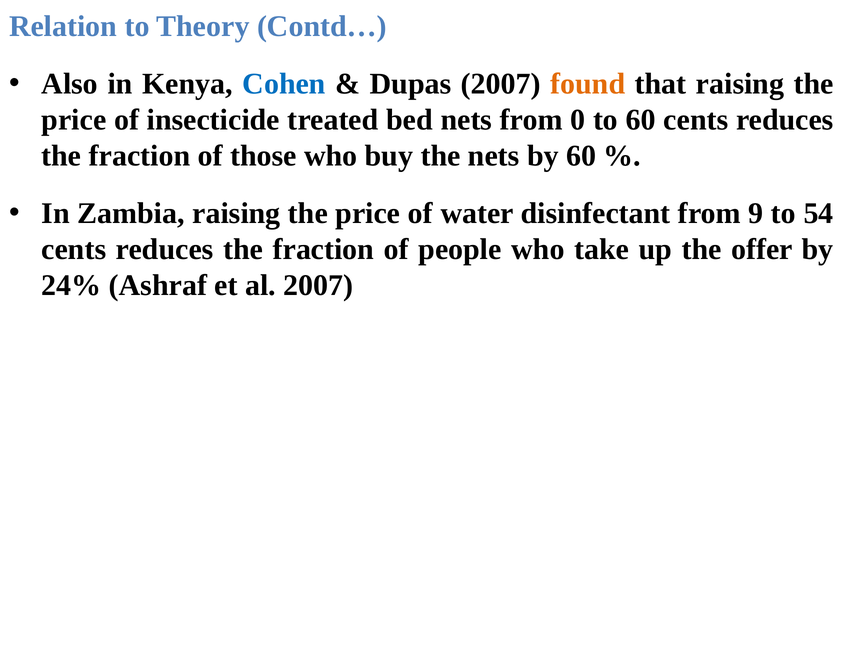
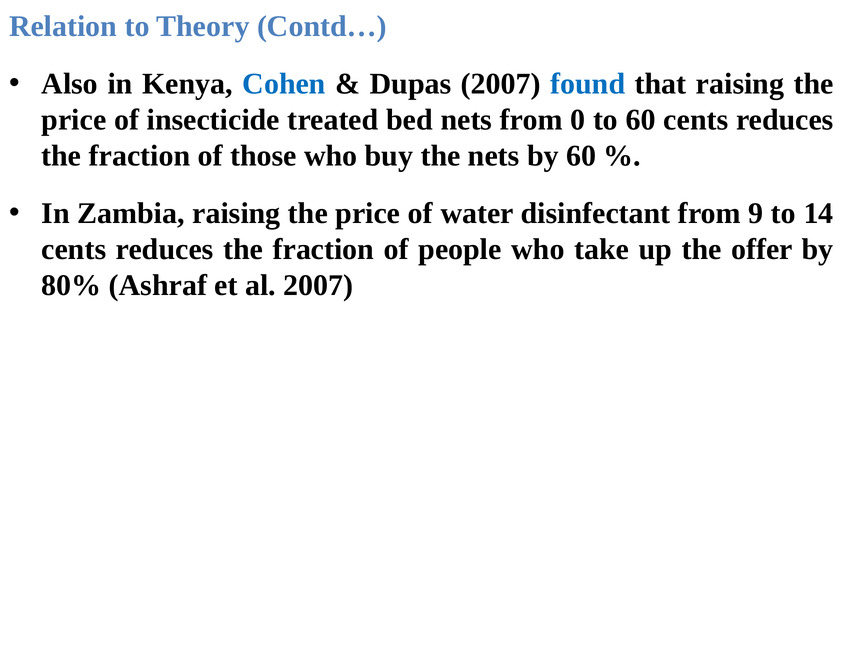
found colour: orange -> blue
54: 54 -> 14
24%: 24% -> 80%
